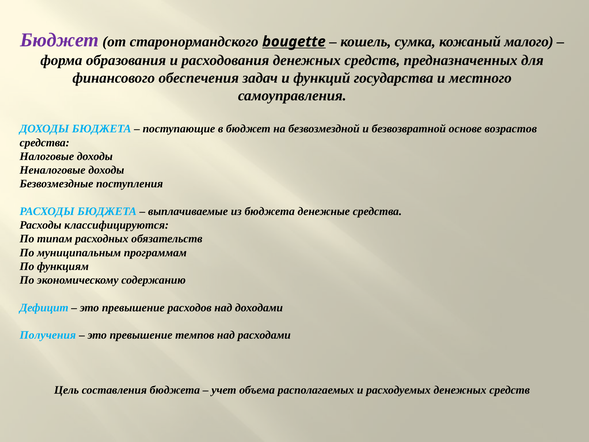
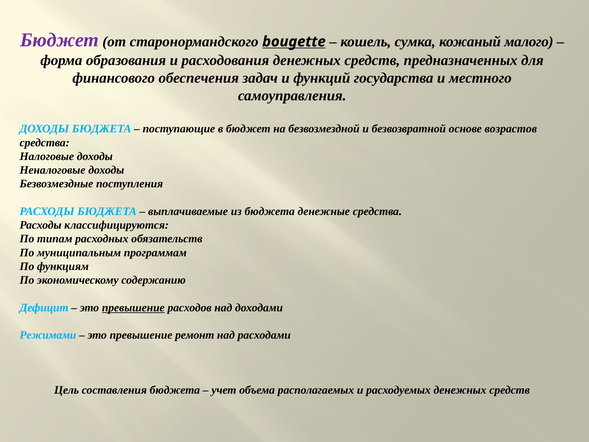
превышение at (133, 307) underline: none -> present
Получения: Получения -> Режимами
темпов: темпов -> ремонт
